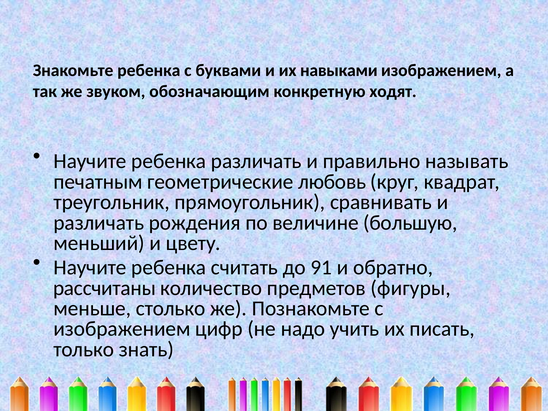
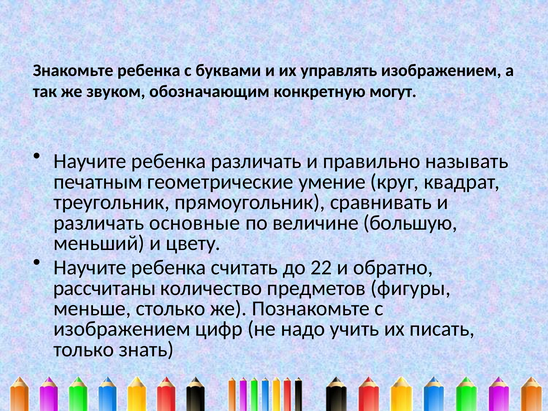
навыками: навыками -> управлять
ходят: ходят -> могут
любовь: любовь -> умение
рождения: рождения -> основные
91: 91 -> 22
